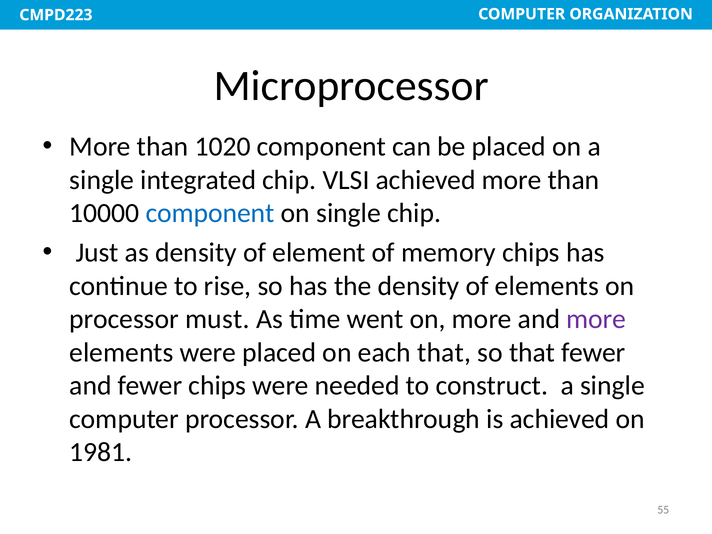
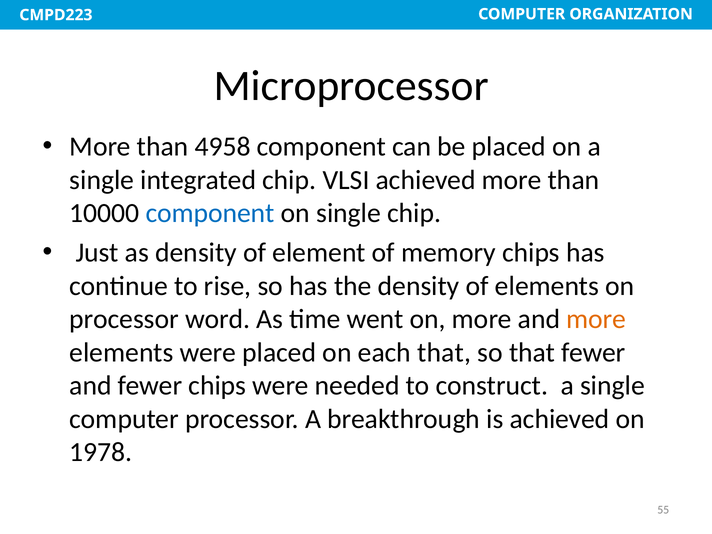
1020: 1020 -> 4958
must: must -> word
more at (596, 319) colour: purple -> orange
1981: 1981 -> 1978
